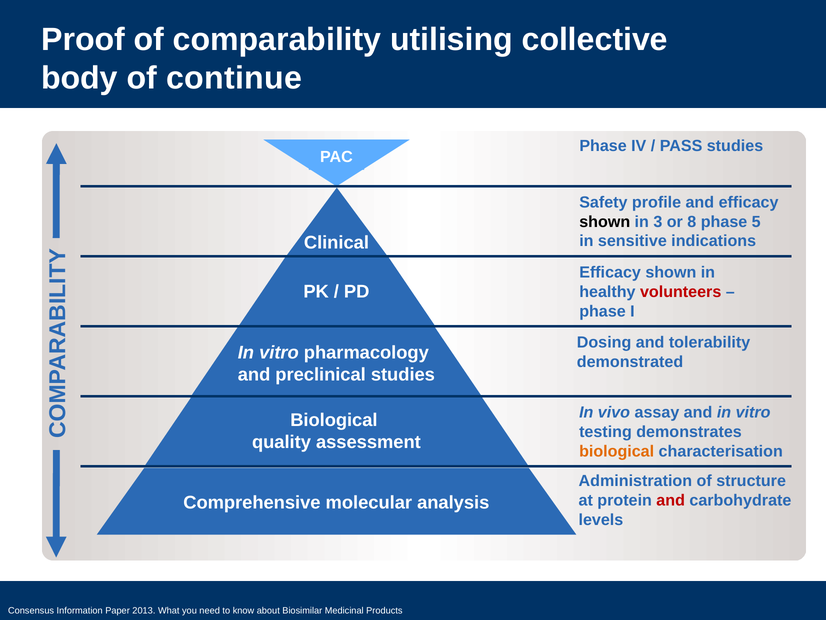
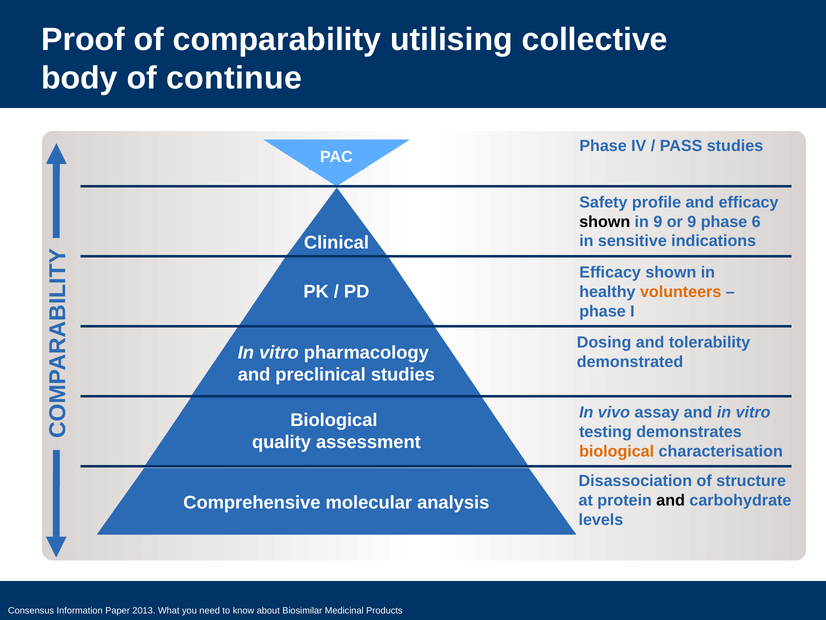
in 3: 3 -> 9
or 8: 8 -> 9
5: 5 -> 6
volunteers colour: red -> orange
Administration: Administration -> Disassociation
and at (671, 500) colour: red -> black
